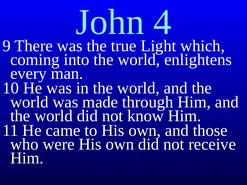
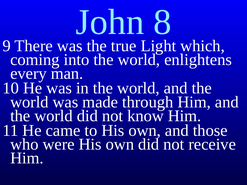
4: 4 -> 8
